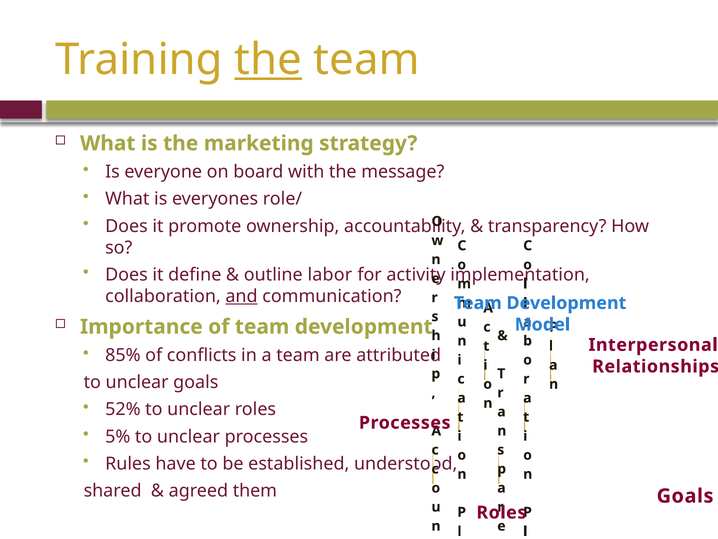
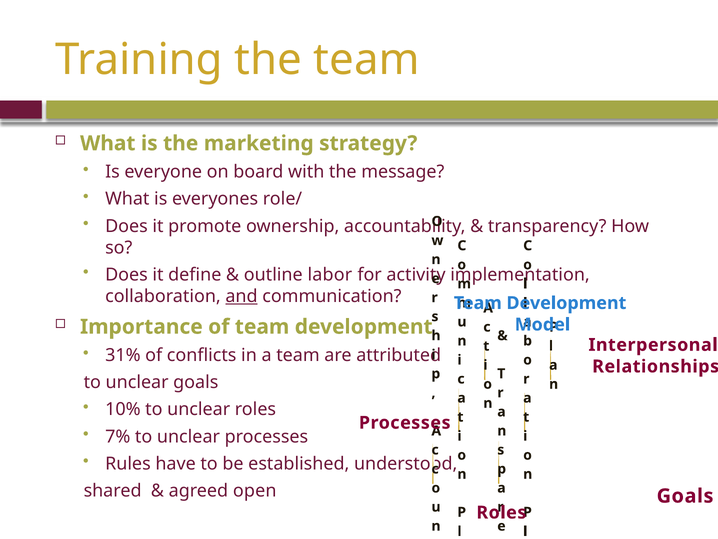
the at (268, 60) underline: present -> none
85%: 85% -> 31%
52%: 52% -> 10%
5%: 5% -> 7%
them: them -> open
